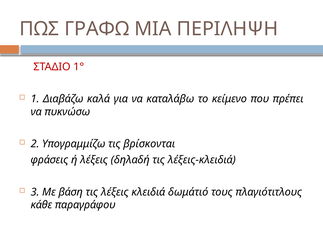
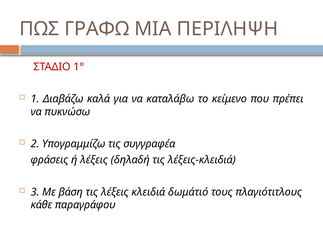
βρίσκονται: βρίσκονται -> συγγραφέα
